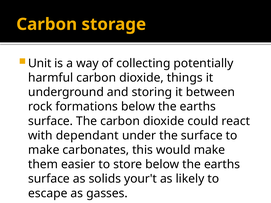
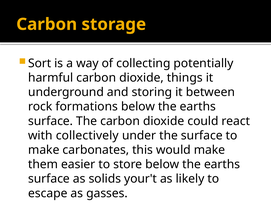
Unit: Unit -> Sort
dependant: dependant -> collectively
